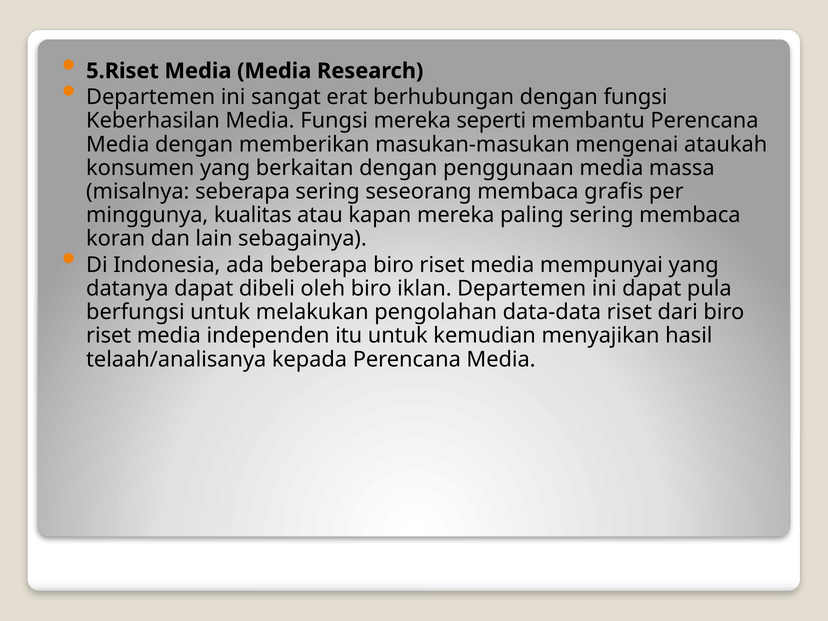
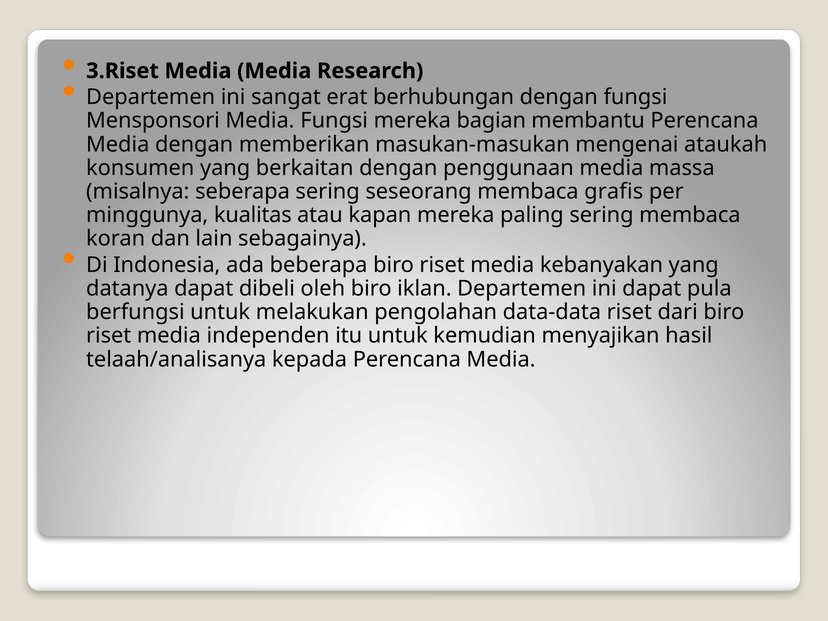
5.Riset: 5.Riset -> 3.Riset
Keberhasilan: Keberhasilan -> Mensponsori
seperti: seperti -> bagian
mempunyai: mempunyai -> kebanyakan
